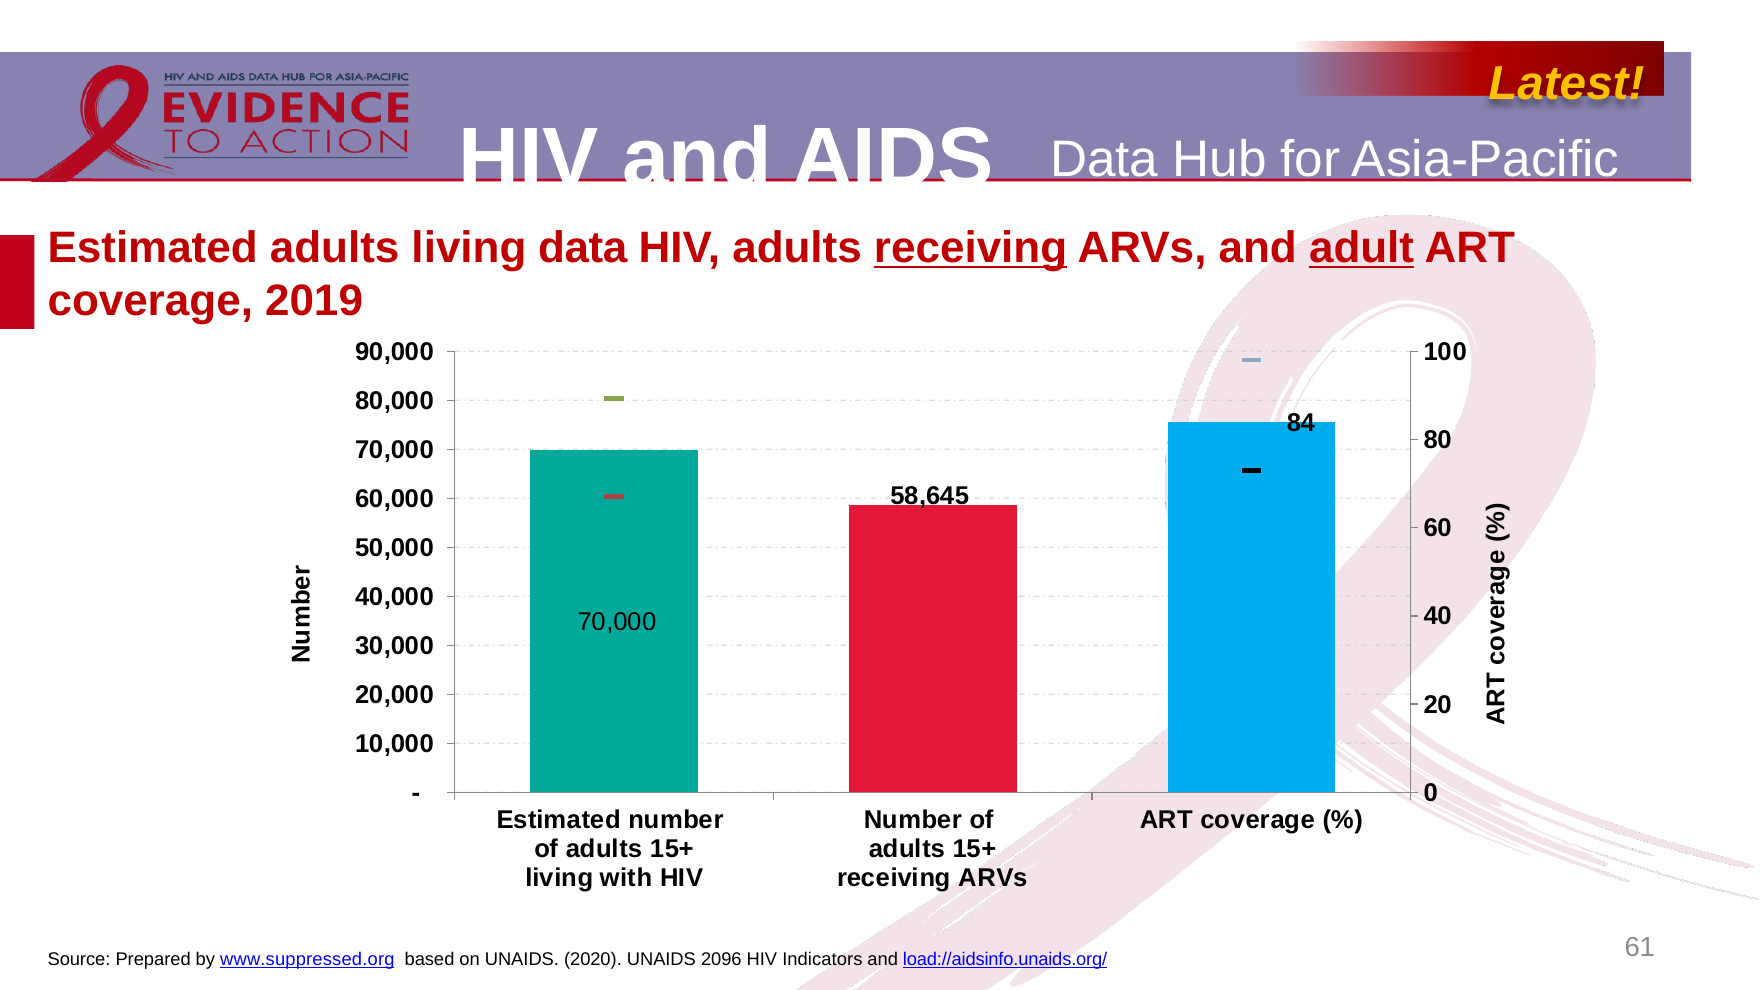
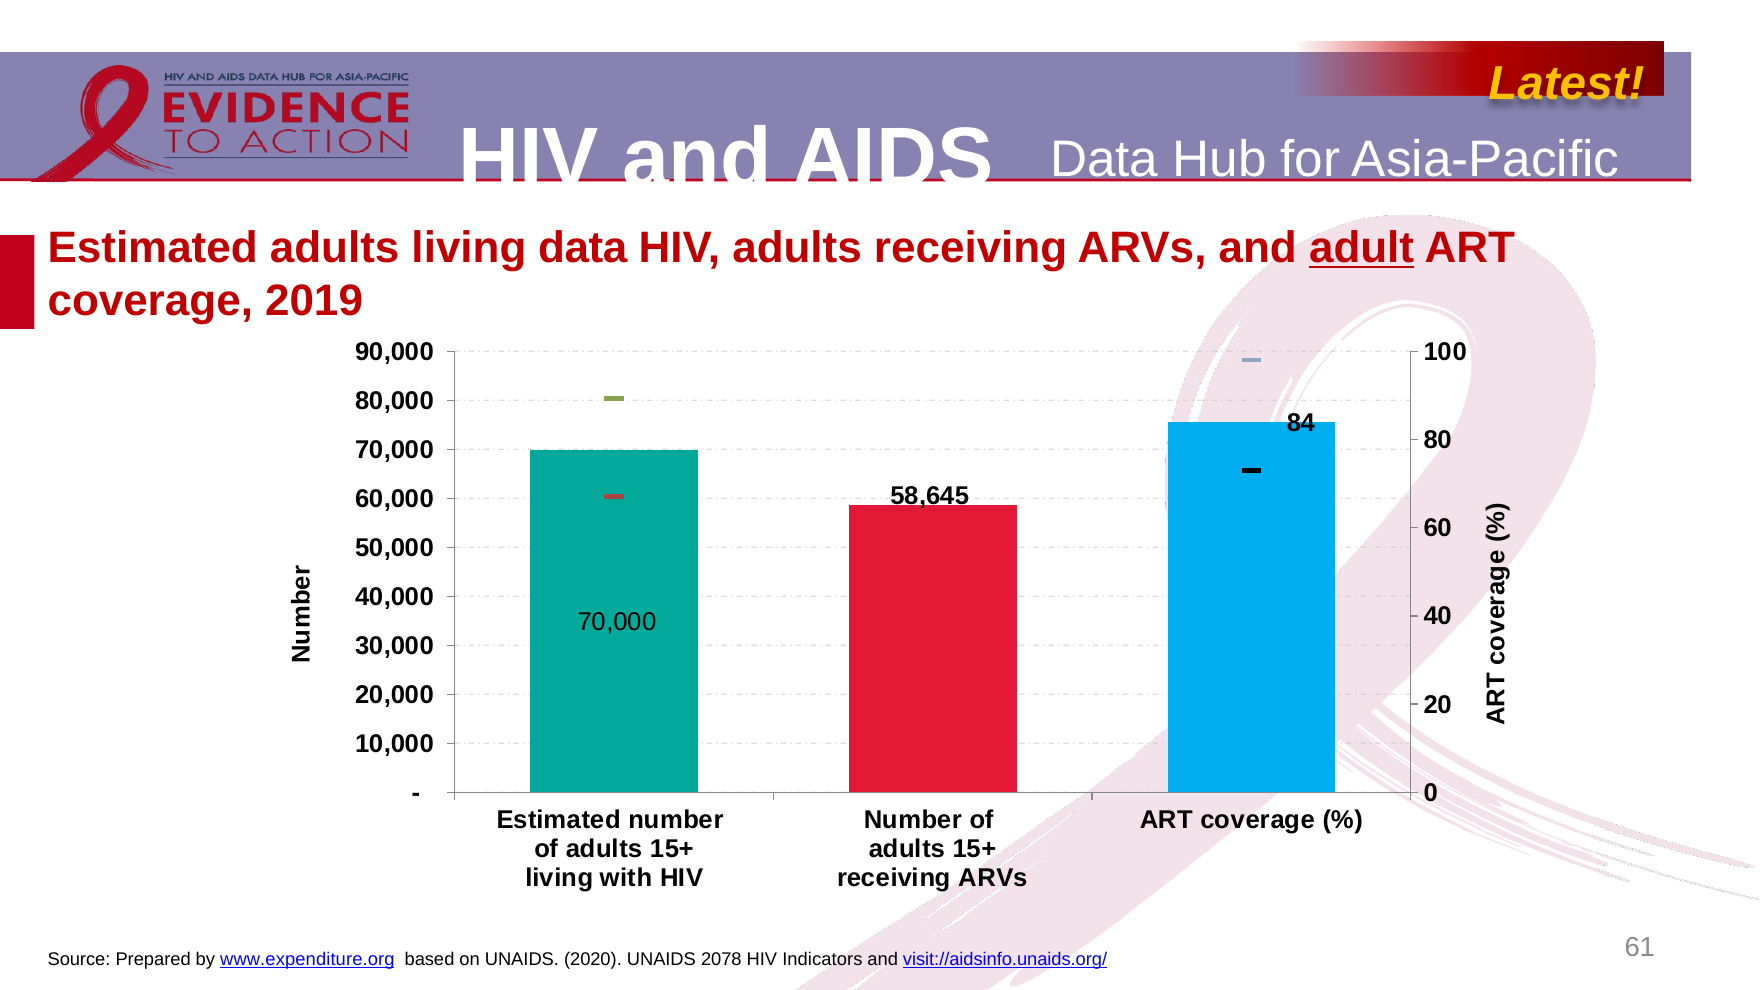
receiving at (971, 248) underline: present -> none
www.suppressed.org: www.suppressed.org -> www.expenditure.org
2096: 2096 -> 2078
load://aidsinfo.unaids.org/: load://aidsinfo.unaids.org/ -> visit://aidsinfo.unaids.org/
